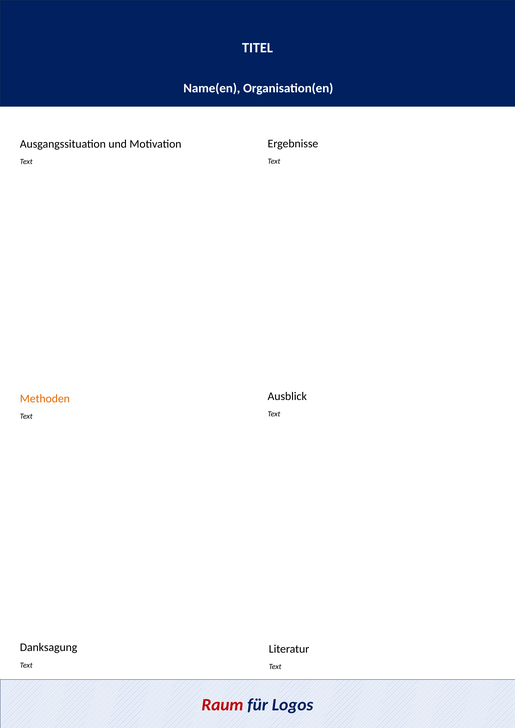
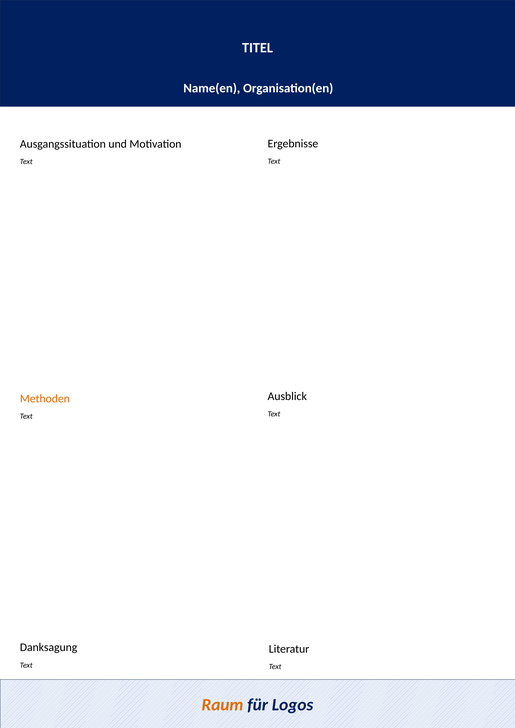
Raum colour: red -> orange
